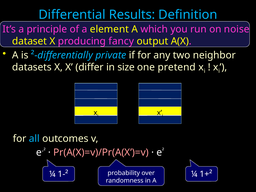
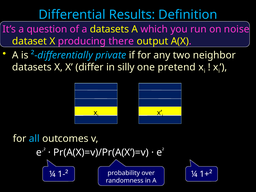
principle: principle -> question
a element: element -> datasets
fancy: fancy -> there
size: size -> silly
Pr(A(X)=v)/Pr(A(X’)=v colour: pink -> white
